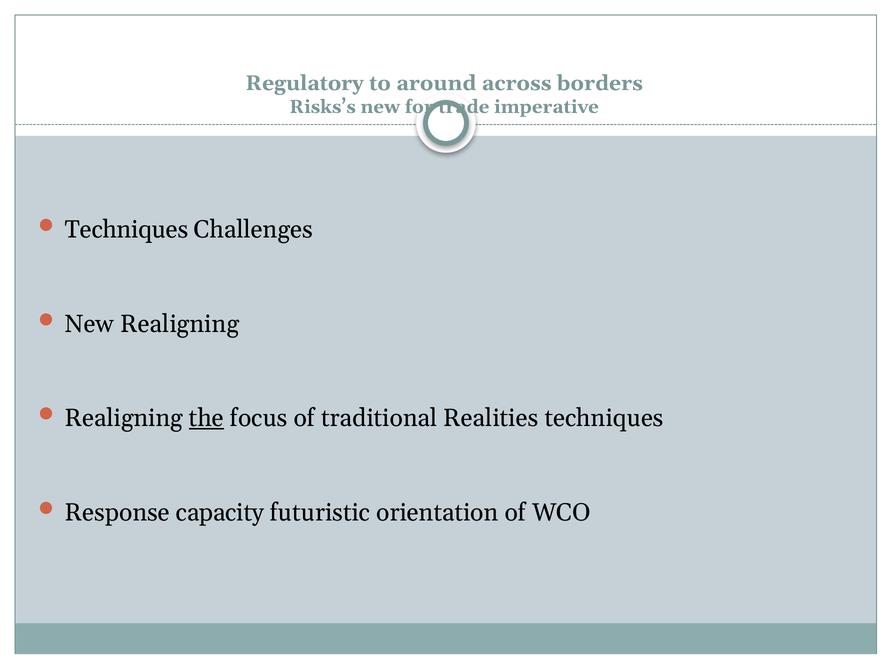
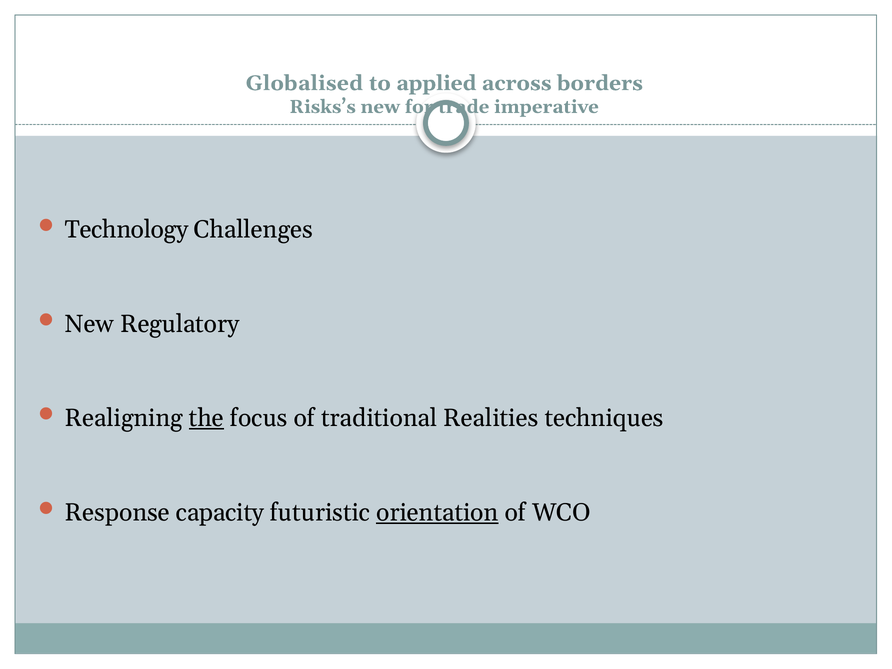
Regulatory: Regulatory -> Globalised
around: around -> applied
Techniques at (127, 230): Techniques -> Technology
New Realigning: Realigning -> Regulatory
orientation underline: none -> present
